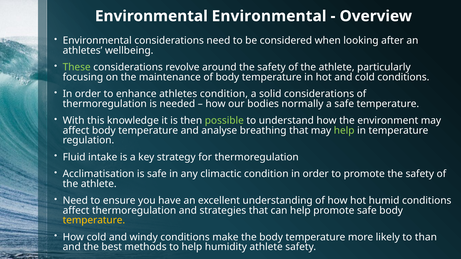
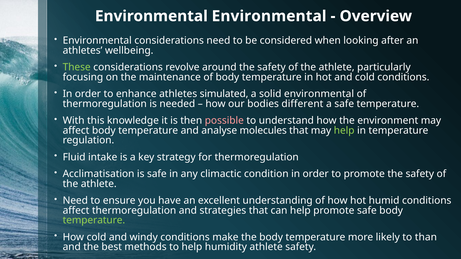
athletes condition: condition -> simulated
solid considerations: considerations -> environmental
normally: normally -> different
possible colour: light green -> pink
breathing: breathing -> molecules
temperature at (94, 221) colour: yellow -> light green
